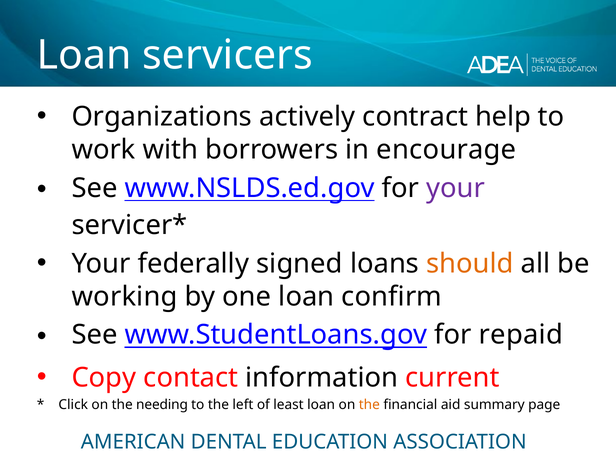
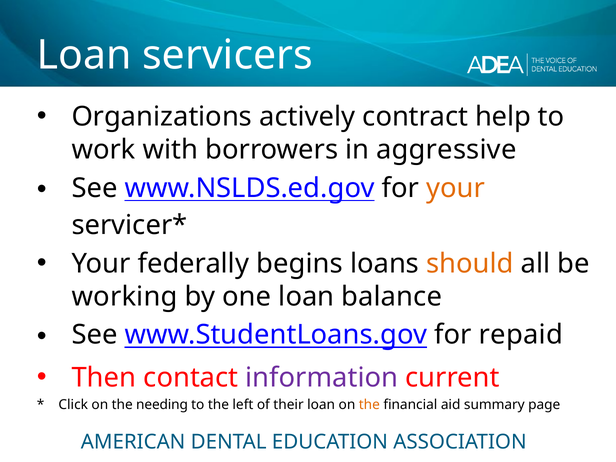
encourage: encourage -> aggressive
your at (456, 188) colour: purple -> orange
signed: signed -> begins
confirm: confirm -> balance
Copy: Copy -> Then
information colour: black -> purple
least: least -> their
